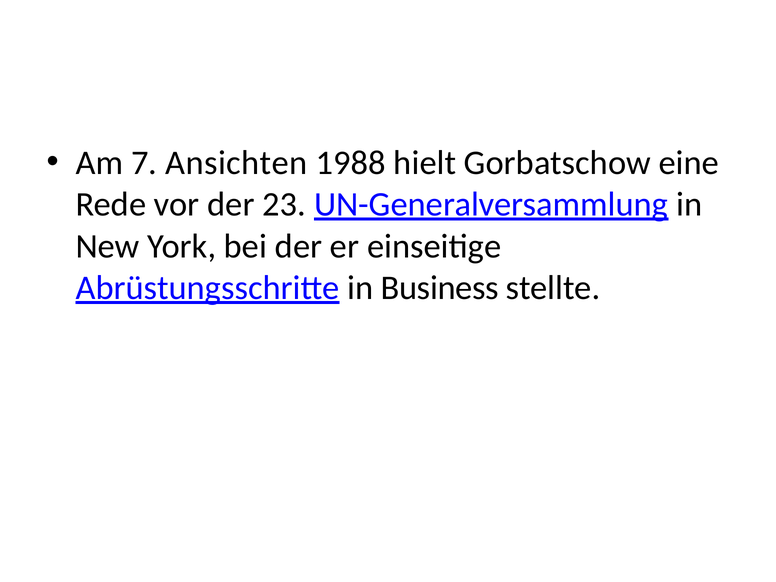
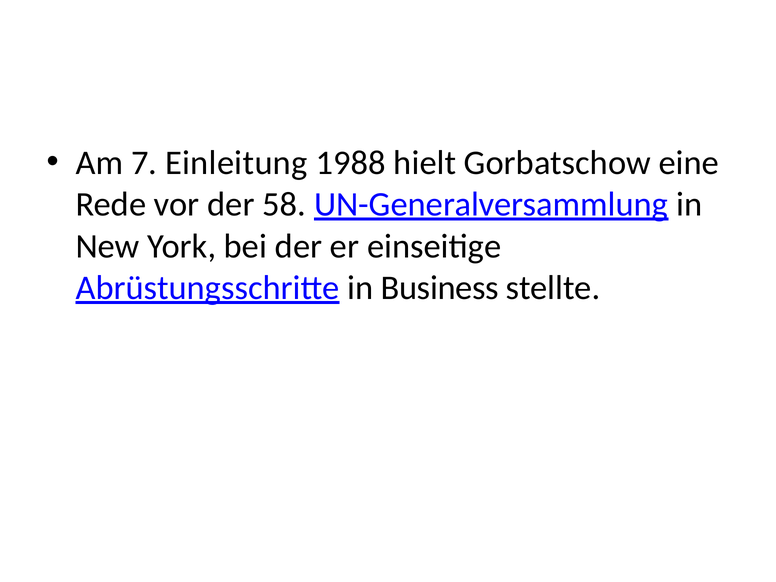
Ansichten: Ansichten -> Einleitung
23: 23 -> 58
